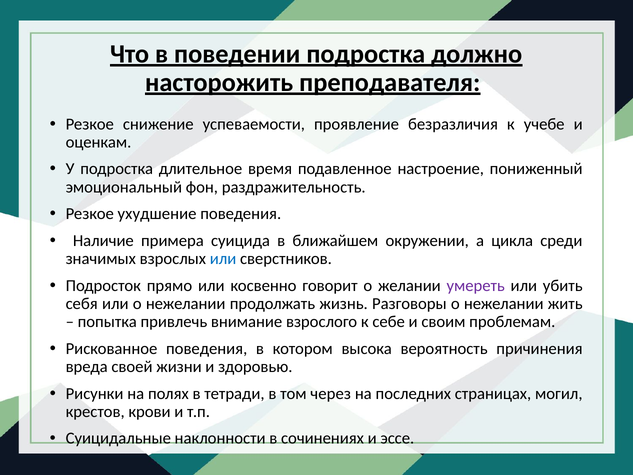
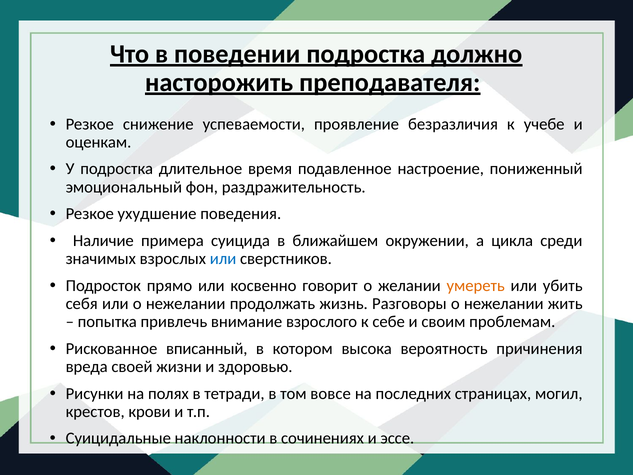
умереть colour: purple -> orange
Рискованное поведения: поведения -> вписанный
через: через -> вовсе
